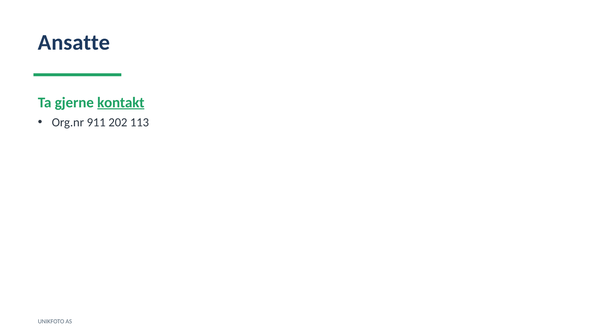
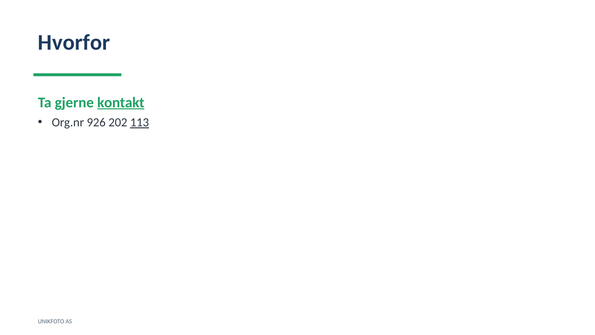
Ansatte: Ansatte -> Hvorfor
911: 911 -> 926
113 underline: none -> present
